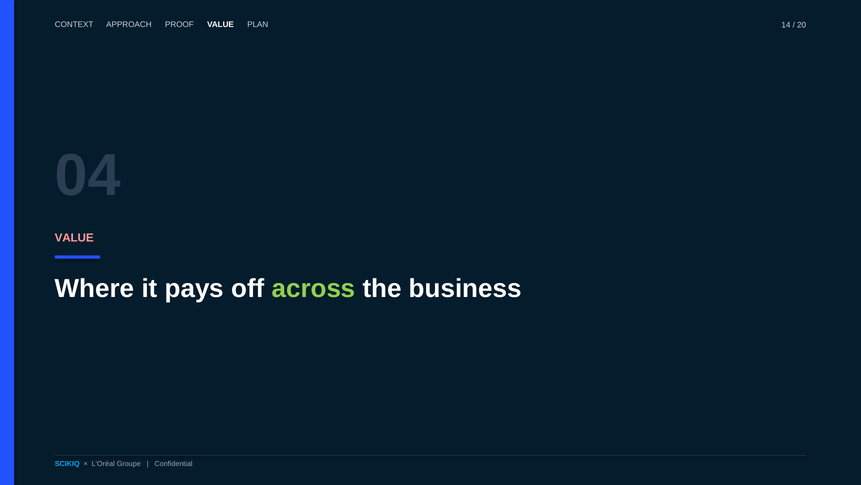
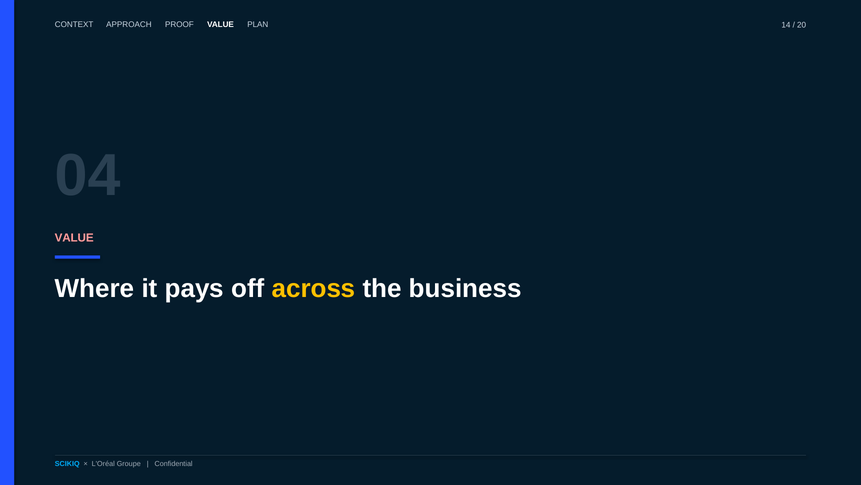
across colour: light green -> yellow
